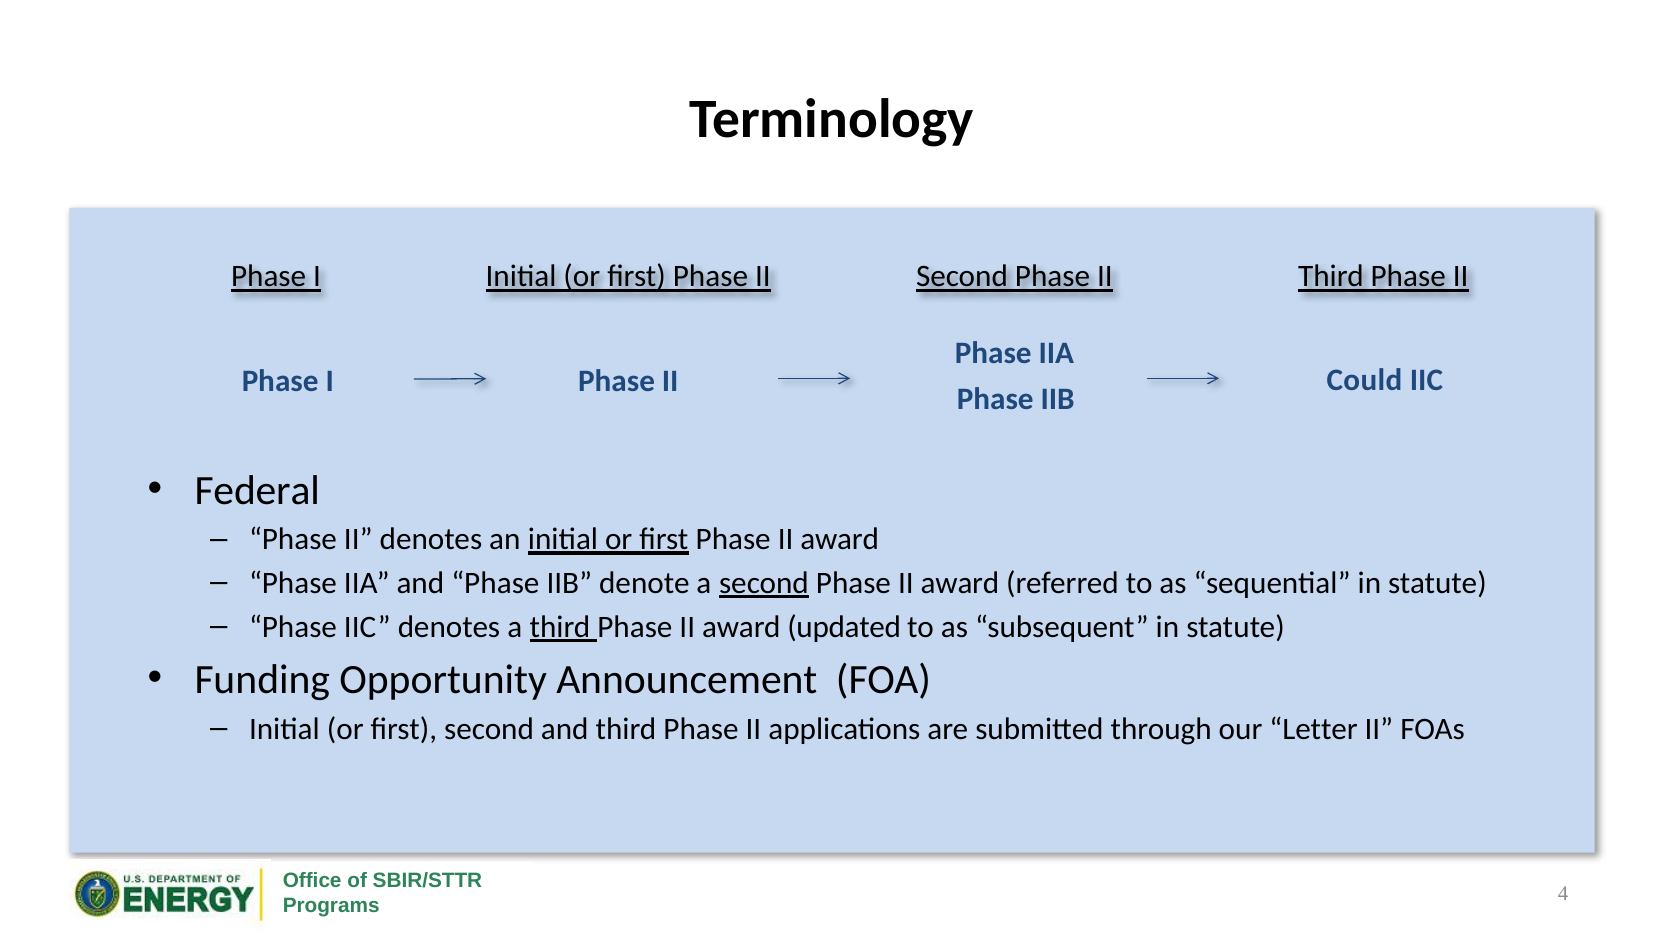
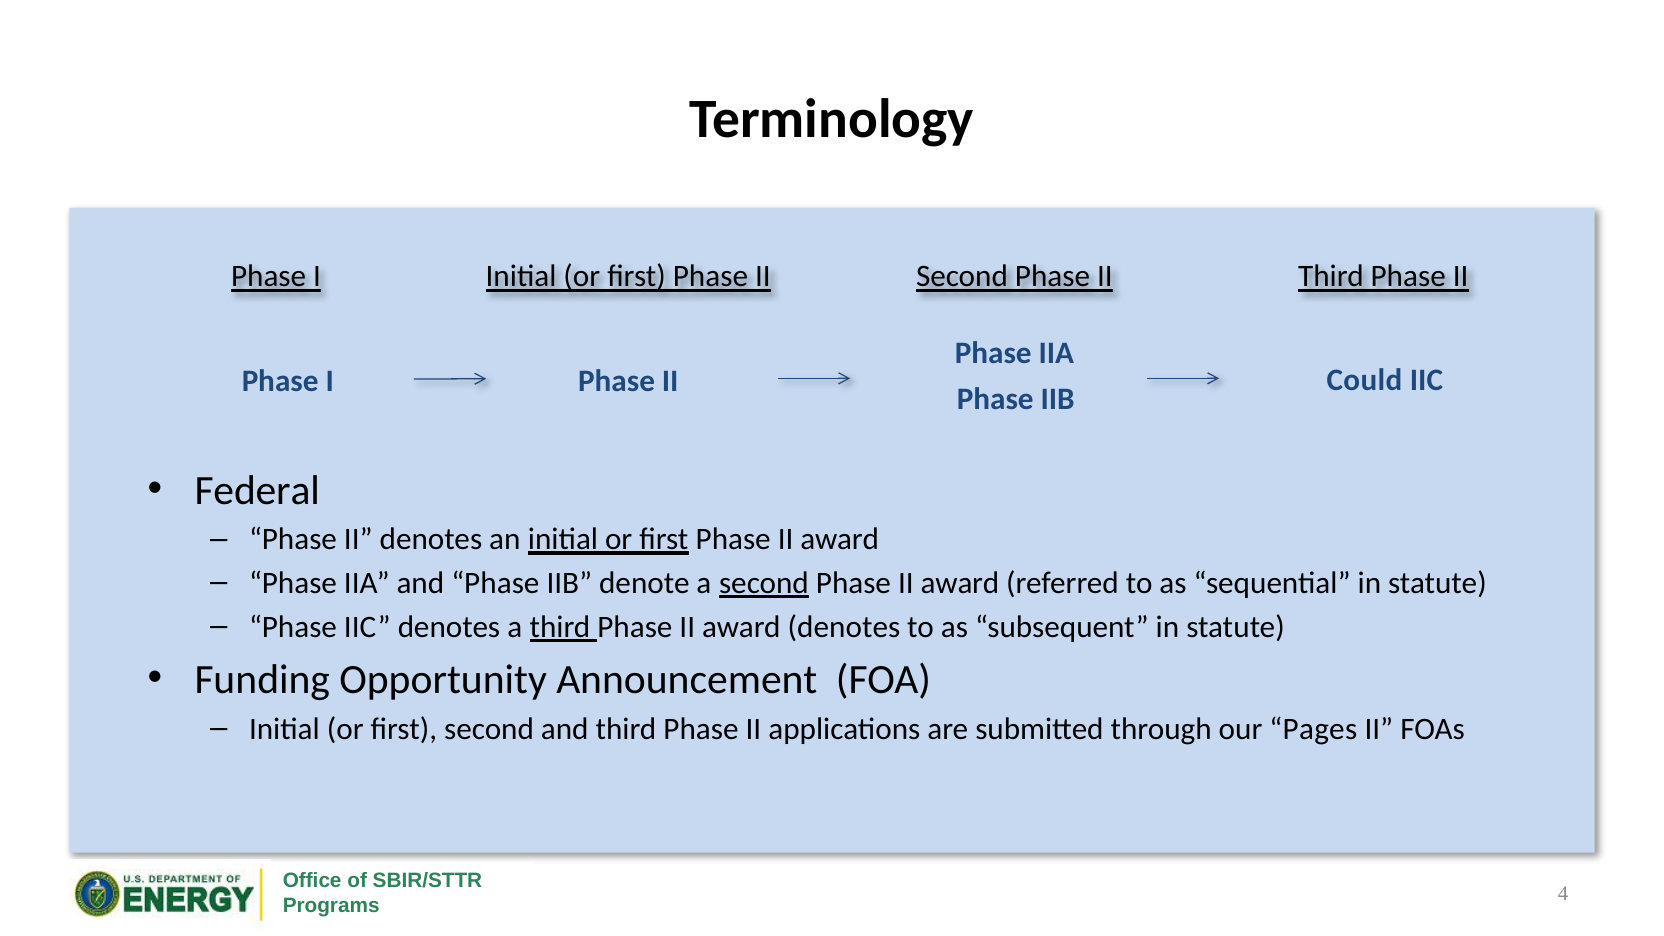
award updated: updated -> denotes
Letter: Letter -> Pages
